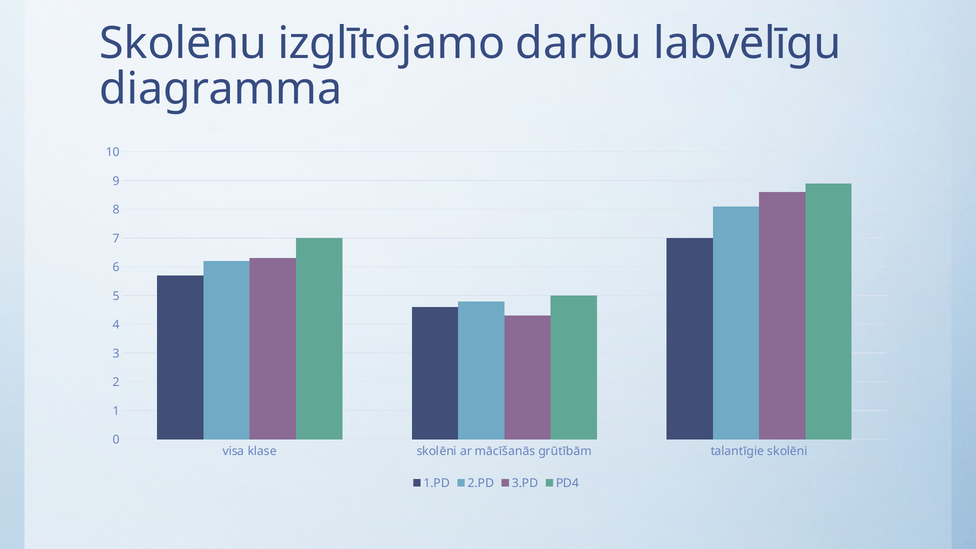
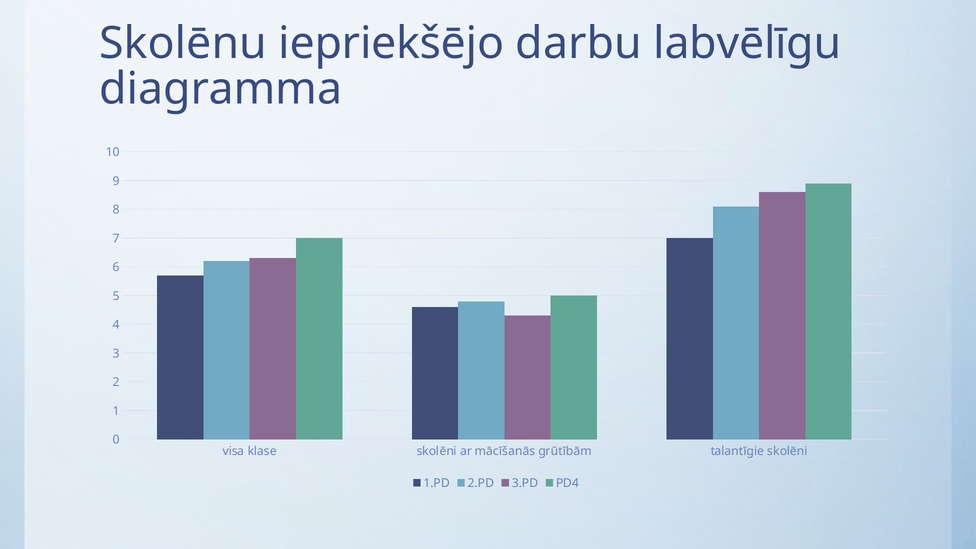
izglītojamo: izglītojamo -> iepriekšējo
